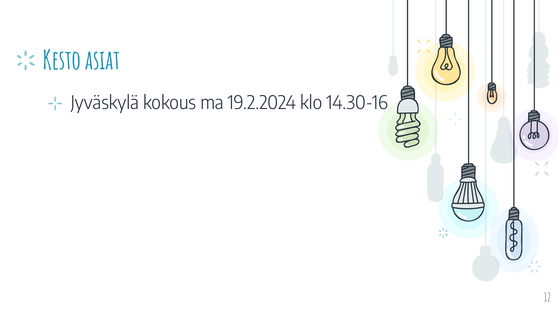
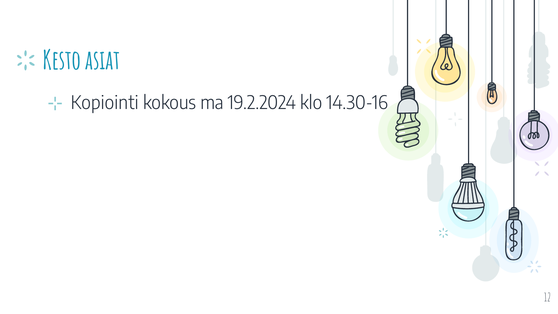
Jyväskylä: Jyväskylä -> Kopiointi
